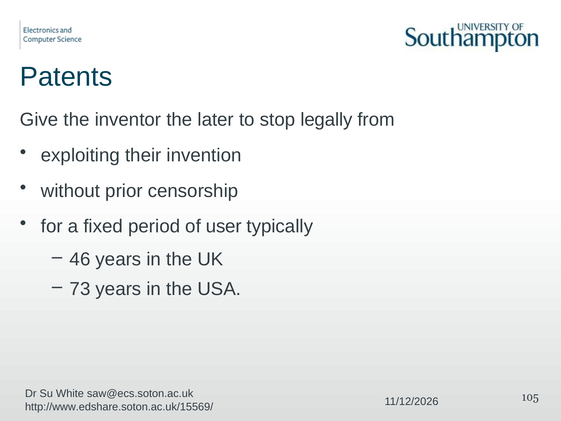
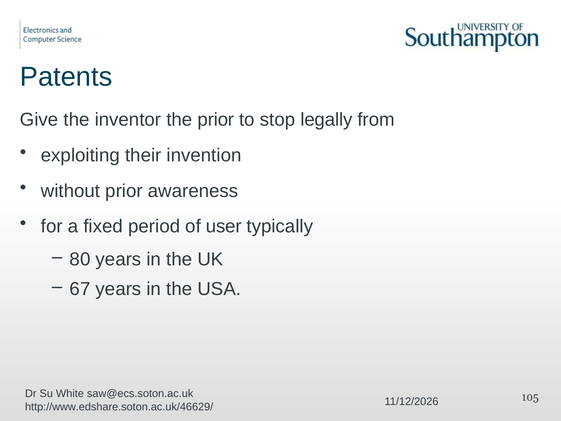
the later: later -> prior
censorship: censorship -> awareness
46: 46 -> 80
73: 73 -> 67
http://www.edshare.soton.ac.uk/15569/: http://www.edshare.soton.ac.uk/15569/ -> http://www.edshare.soton.ac.uk/46629/
